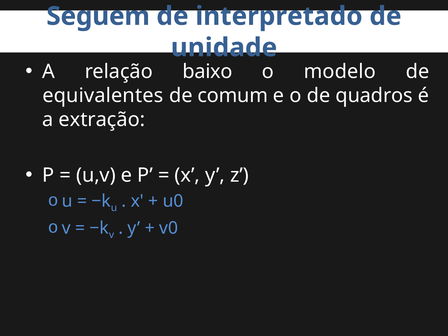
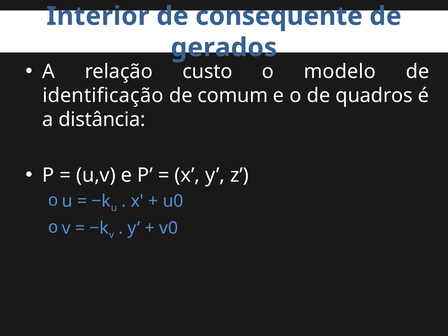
Seguem: Seguem -> Interior
interpretado: interpretado -> consequente
unidade: unidade -> gerados
baixo: baixo -> custo
equivalentes: equivalentes -> identificação
extração: extração -> distância
